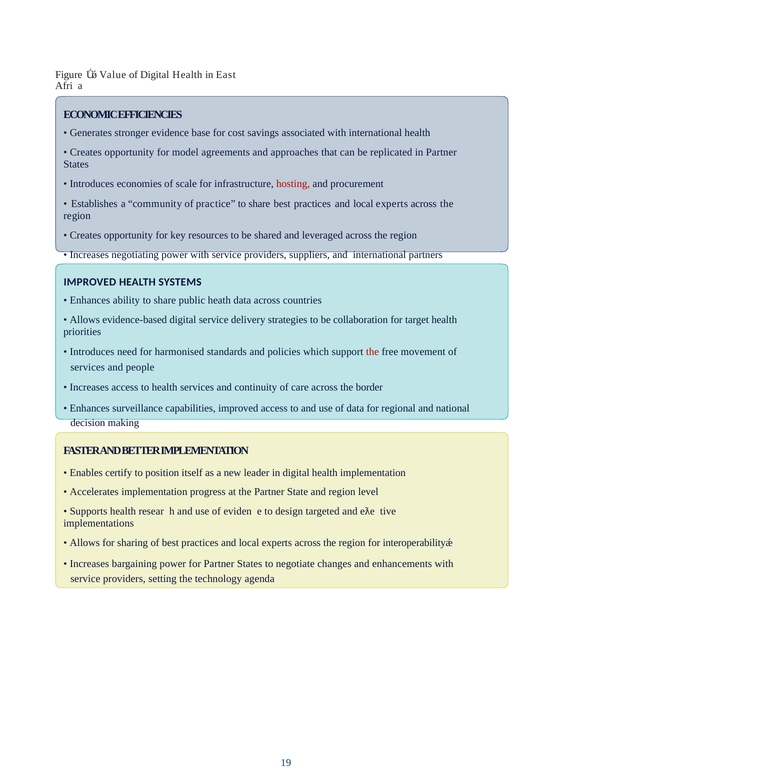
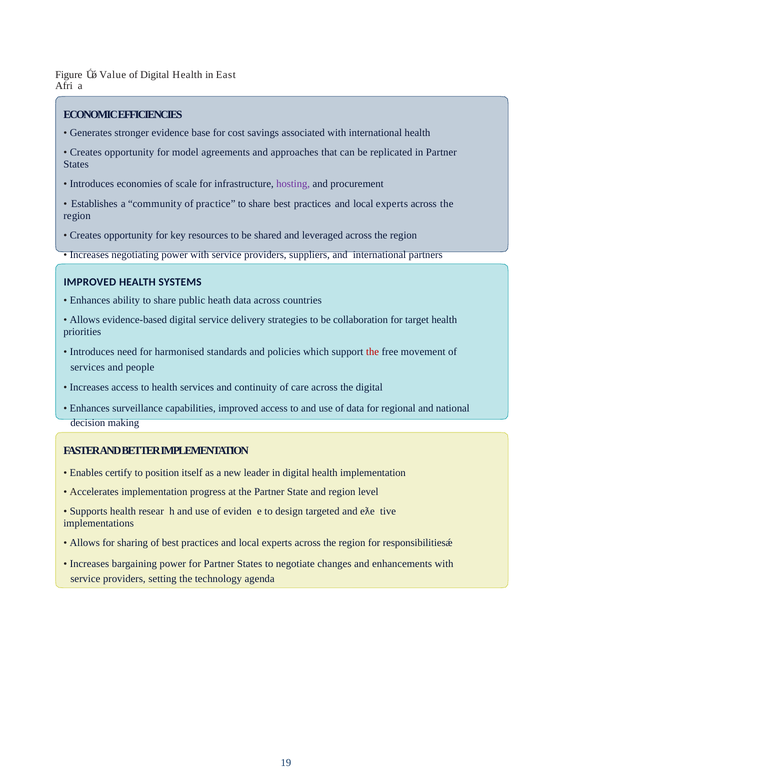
hosting colour: red -> purple
the border: border -> digital
interoperabilityǽ: interoperabilityǽ -> responsibilitiesǽ
